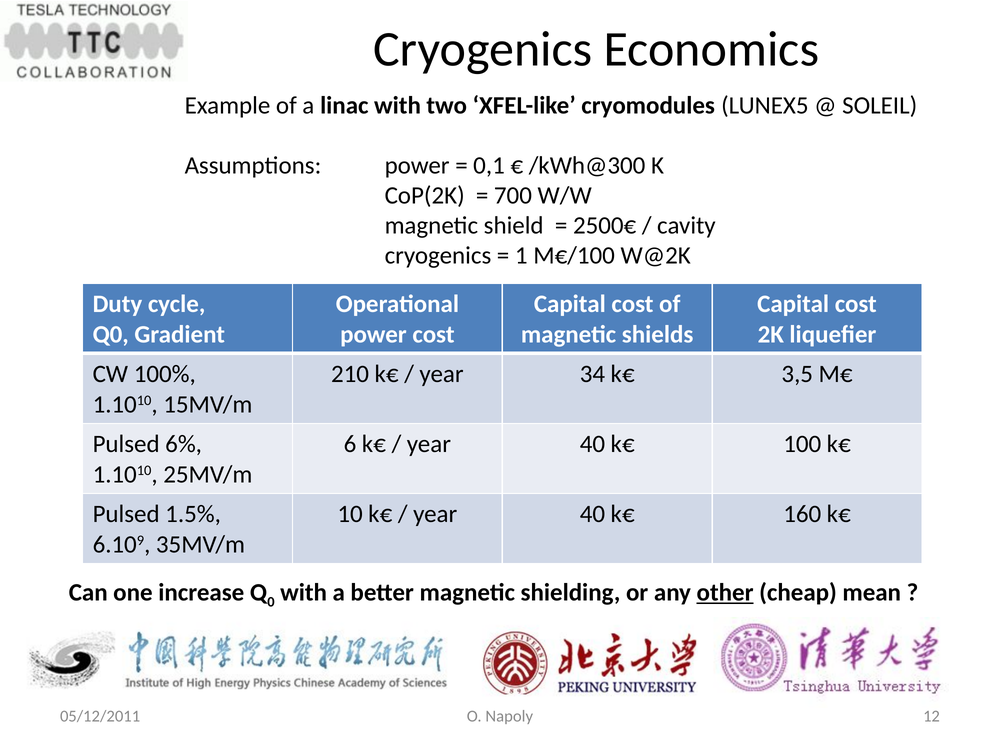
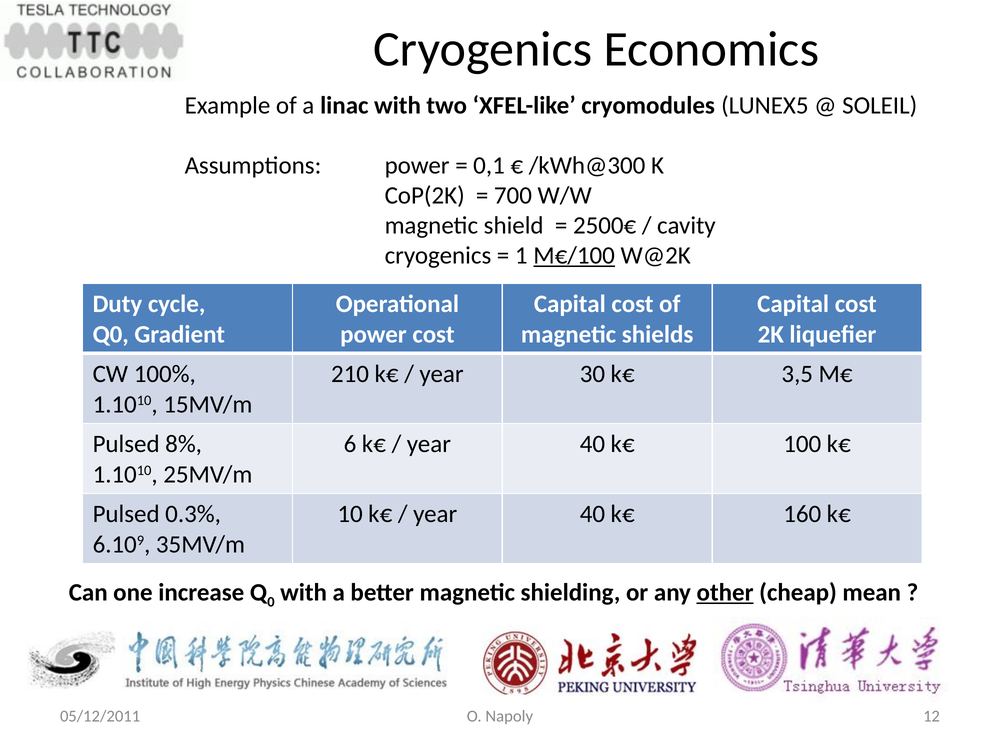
M€/100 underline: none -> present
34: 34 -> 30
6%: 6% -> 8%
1.5%: 1.5% -> 0.3%
